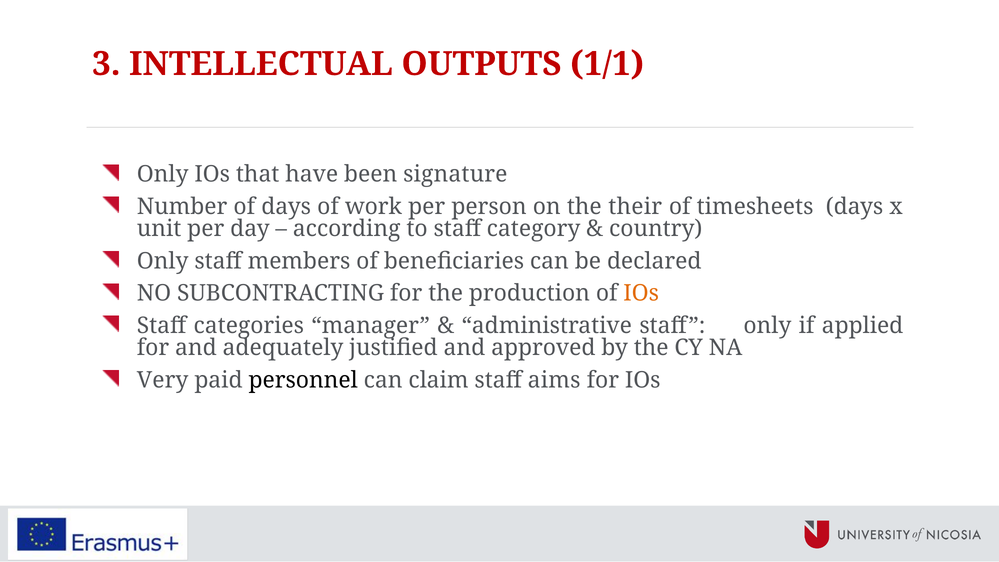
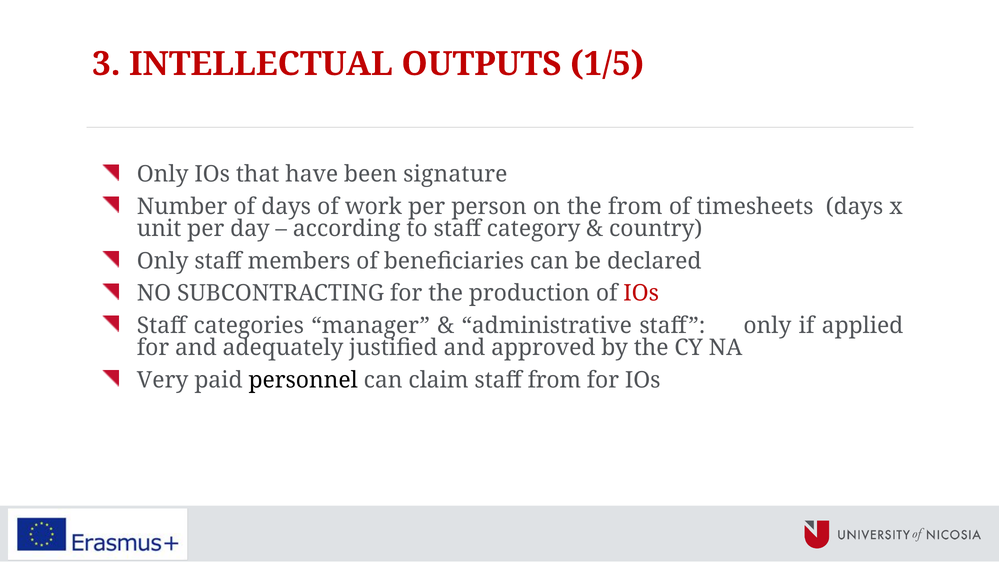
1/1: 1/1 -> 1/5
the their: their -> from
IOs at (641, 293) colour: orange -> red
staff aims: aims -> from
